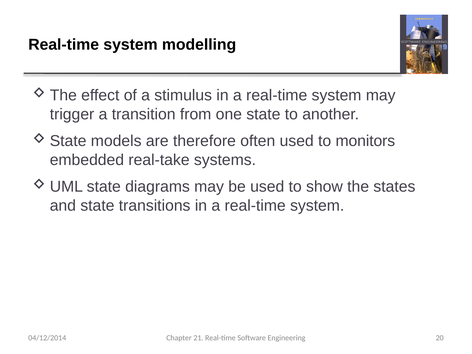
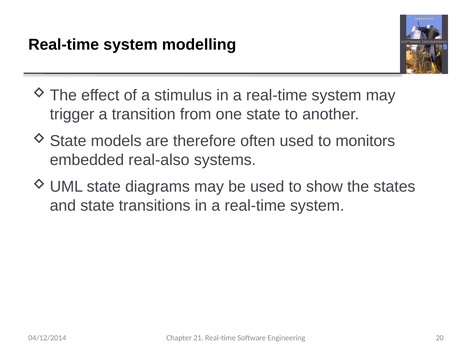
real-take: real-take -> real-also
